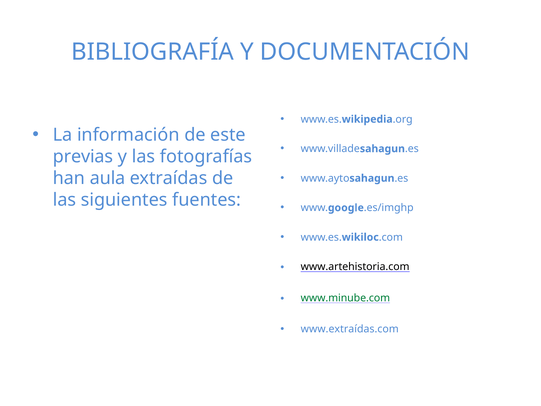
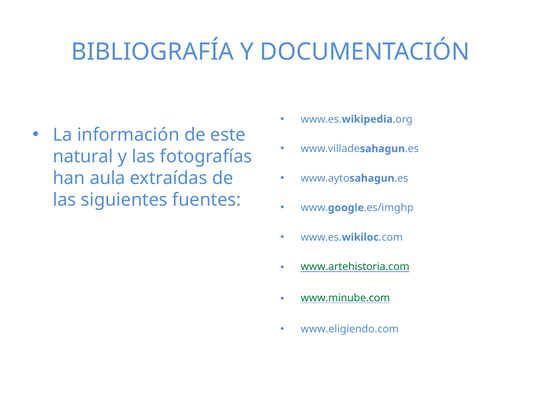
previas: previas -> natural
www.artehistoria.com colour: black -> green
www.extraídas.com: www.extraídas.com -> www.eligiendo.com
